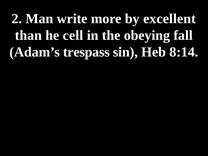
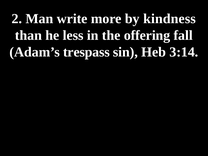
excellent: excellent -> kindness
cell: cell -> less
obeying: obeying -> offering
8:14: 8:14 -> 3:14
